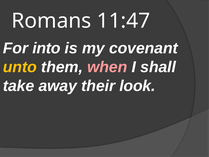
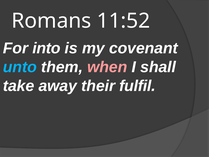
11:47: 11:47 -> 11:52
unto colour: yellow -> light blue
look: look -> fulfil
